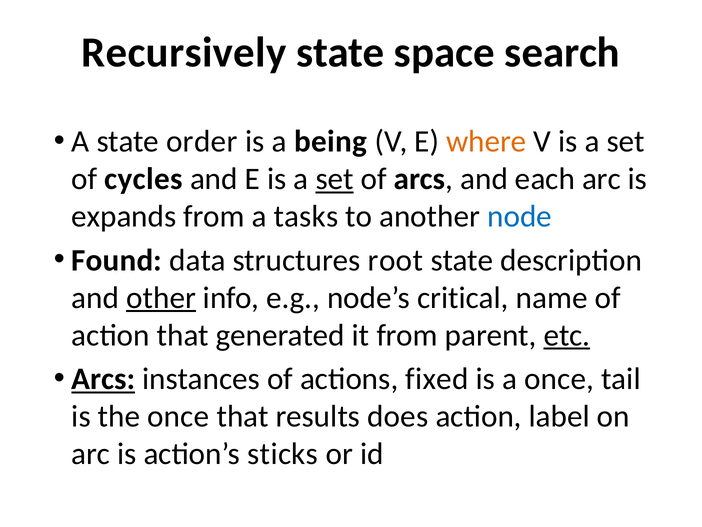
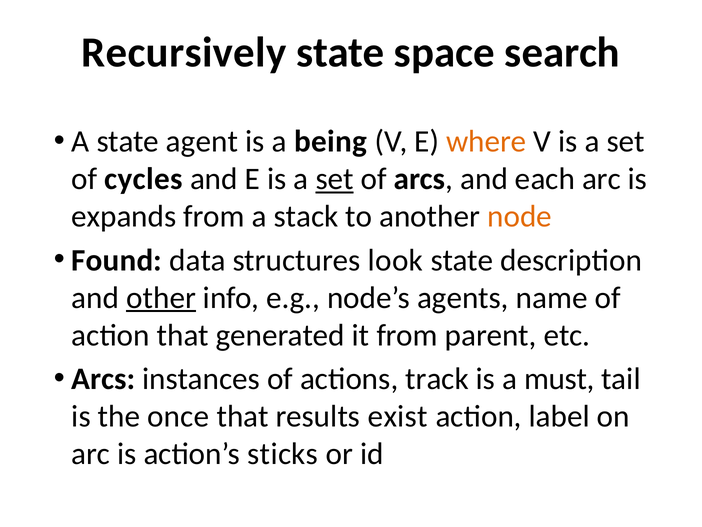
order: order -> agent
tasks: tasks -> stack
node colour: blue -> orange
root: root -> look
critical: critical -> agents
etc underline: present -> none
Arcs at (103, 379) underline: present -> none
fixed: fixed -> track
a once: once -> must
does: does -> exist
